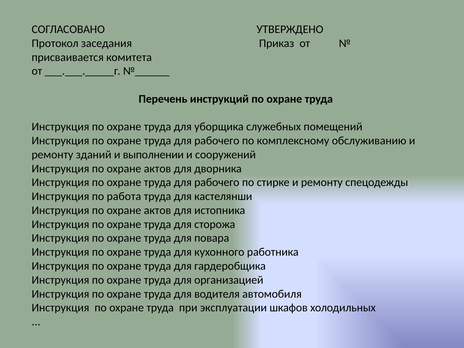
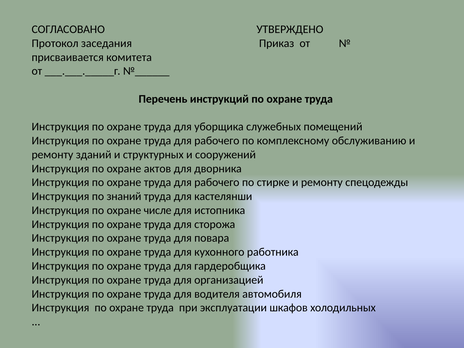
выполнении: выполнении -> структурных
работа: работа -> знаний
актов at (158, 210): актов -> числе
